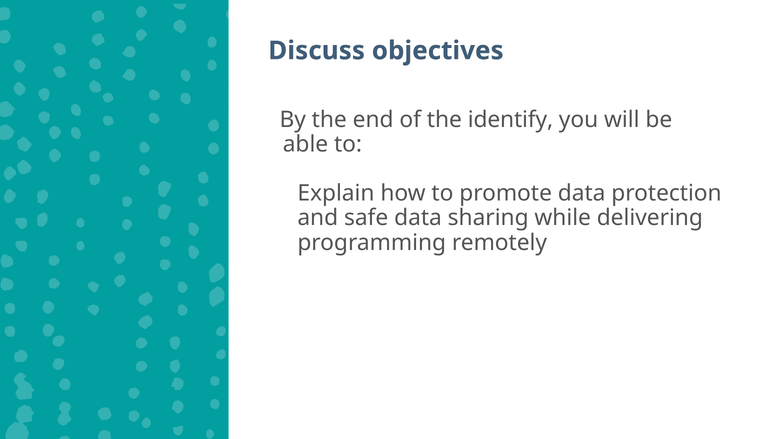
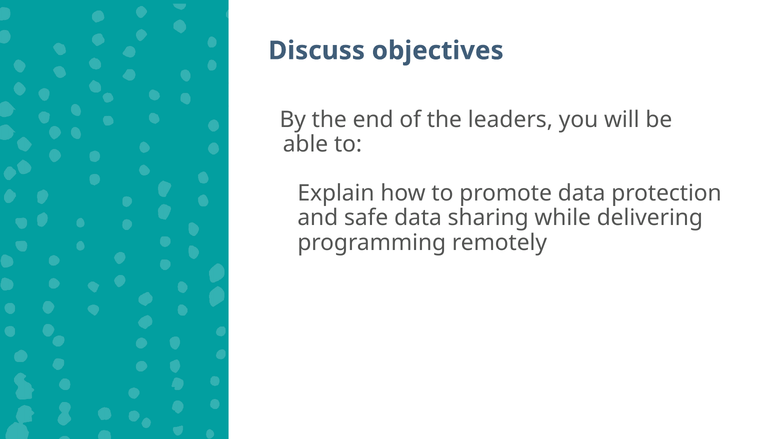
identify: identify -> leaders
